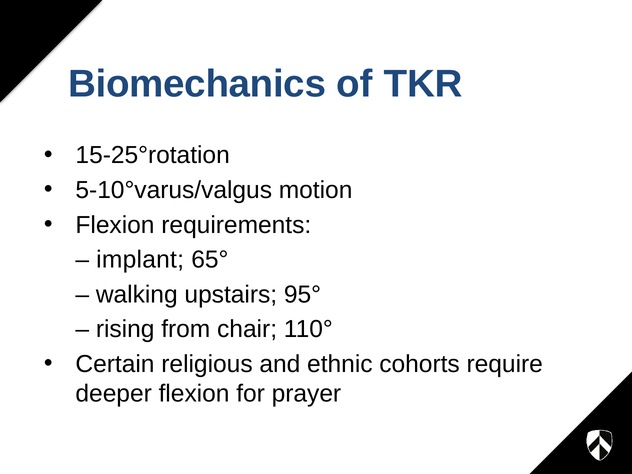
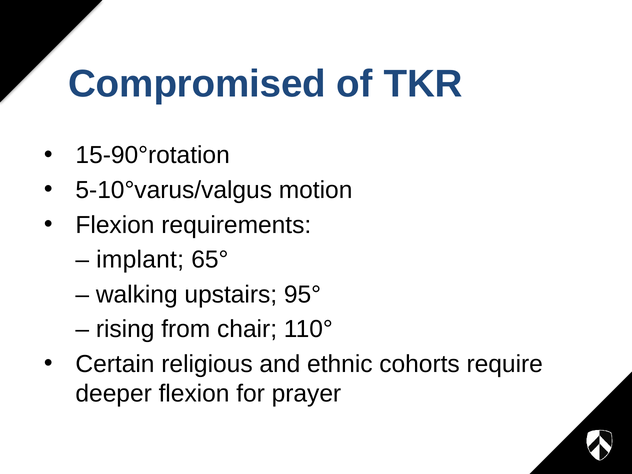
Biomechanics: Biomechanics -> Compromised
15-25°rotation: 15-25°rotation -> 15-90°rotation
